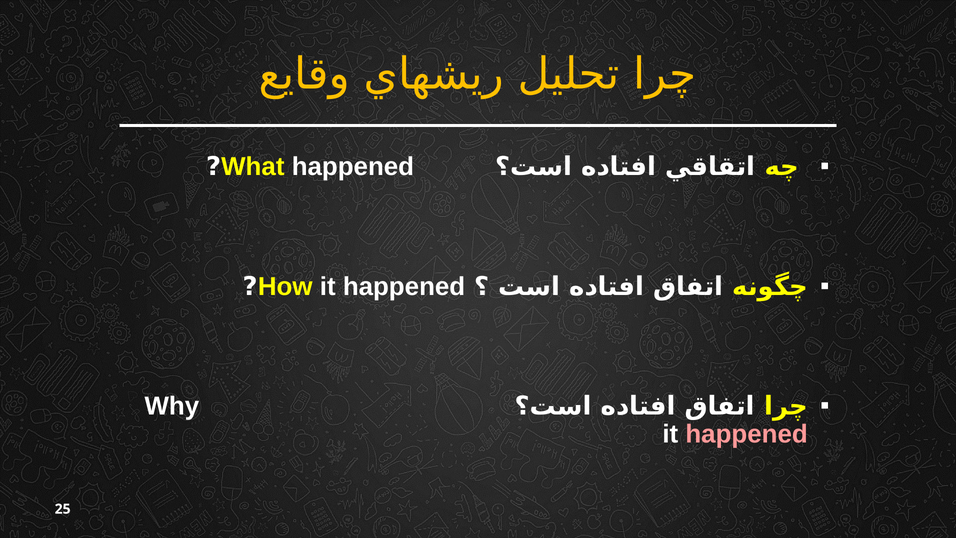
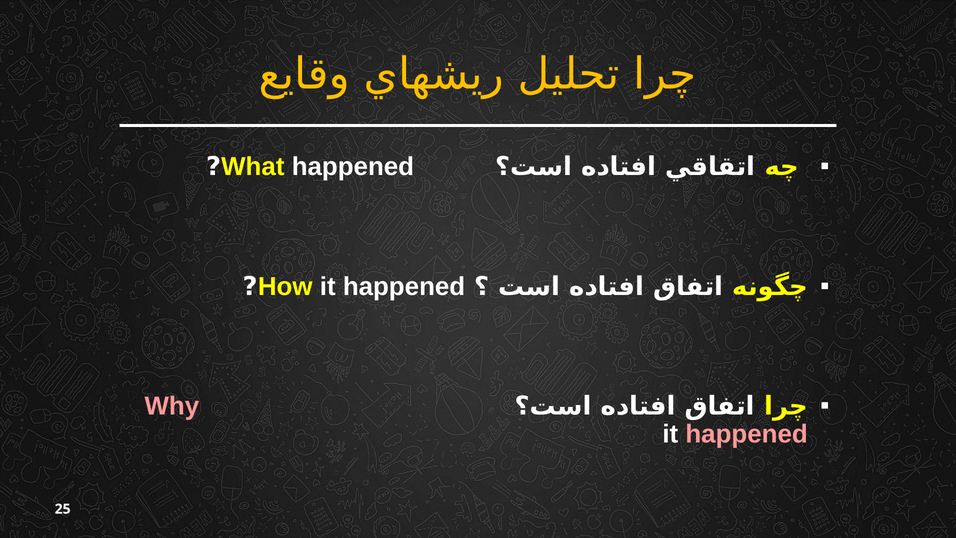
Why colour: white -> pink
